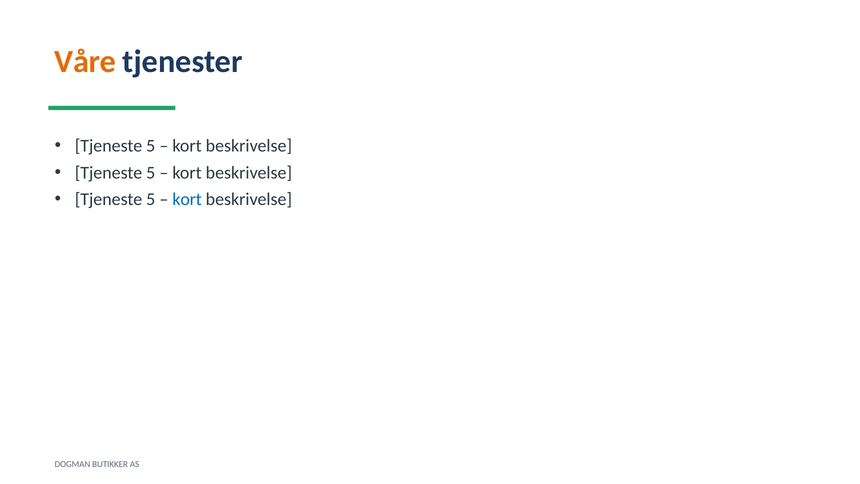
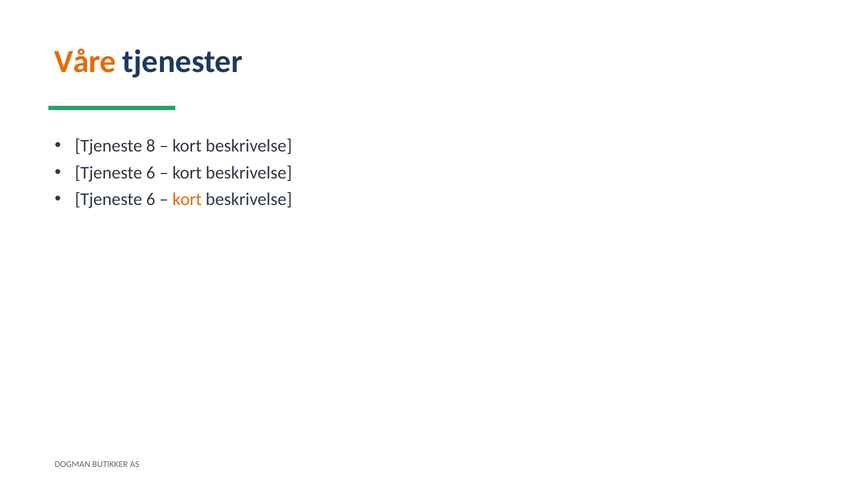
5 at (151, 146): 5 -> 8
5 at (151, 173): 5 -> 6
5 at (151, 199): 5 -> 6
kort at (187, 199) colour: blue -> orange
